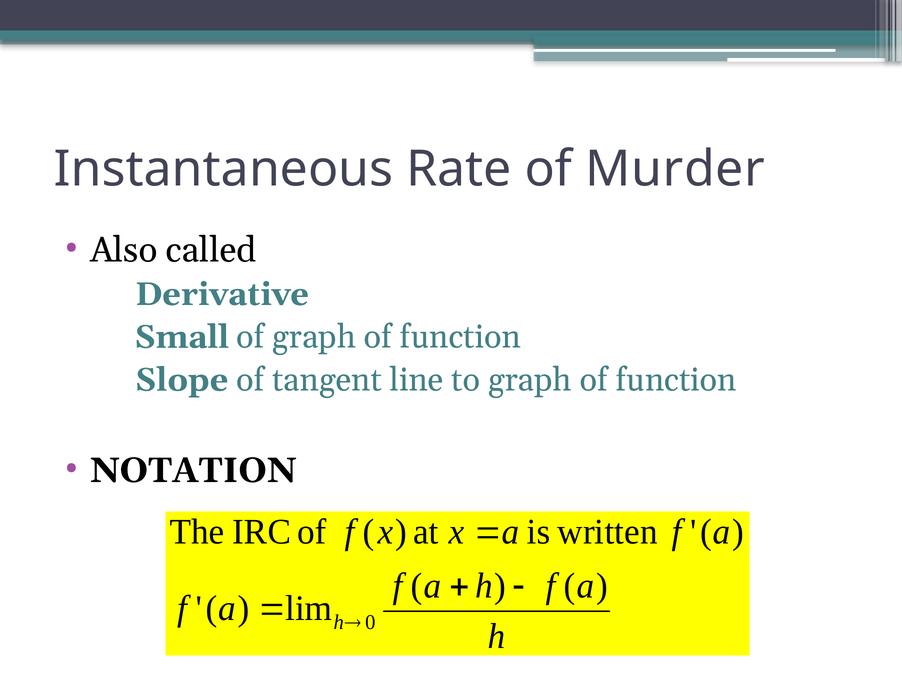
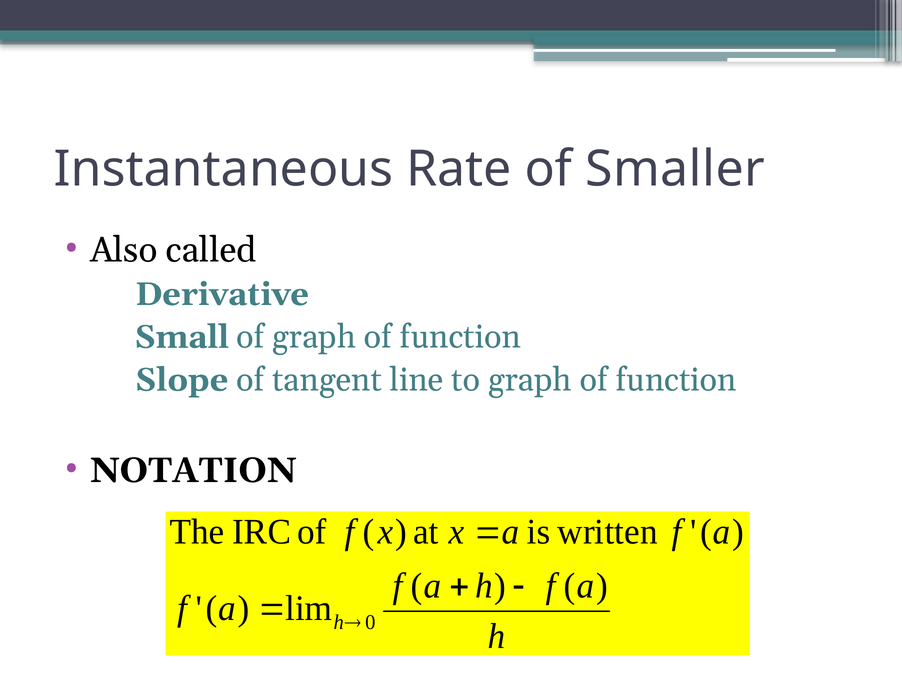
Murder: Murder -> Smaller
